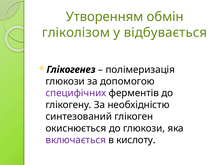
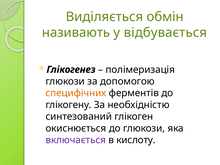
Утворенням: Утворенням -> Виділяється
гліколізом: гліколізом -> називають
специфічних colour: purple -> orange
